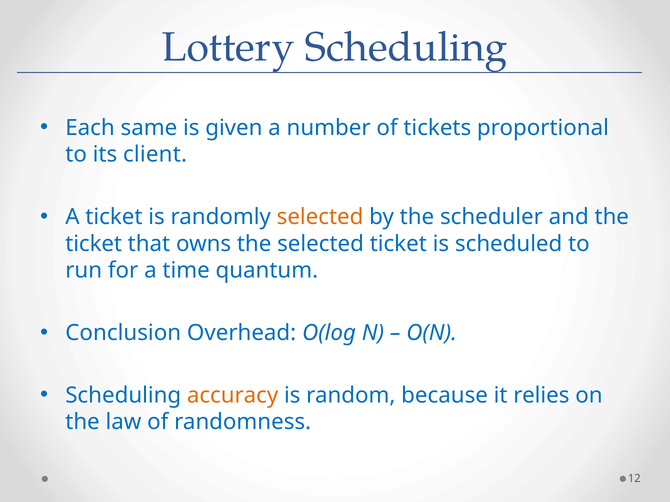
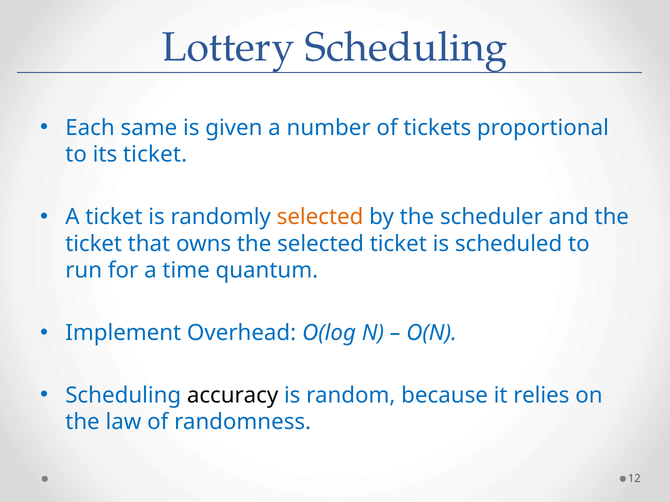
its client: client -> ticket
Conclusion: Conclusion -> Implement
accuracy colour: orange -> black
